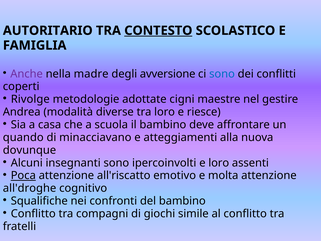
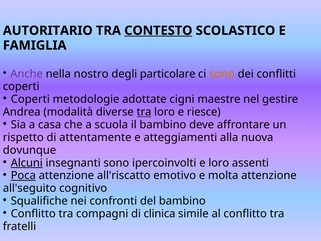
madre: madre -> nostro
avversione: avversione -> particolare
sono at (222, 74) colour: blue -> orange
Rivolge at (30, 99): Rivolge -> Coperti
tra at (144, 112) underline: none -> present
quando: quando -> rispetto
minacciavano: minacciavano -> attentamente
Alcuni underline: none -> present
all'droghe: all'droghe -> all'seguito
giochi: giochi -> clinica
